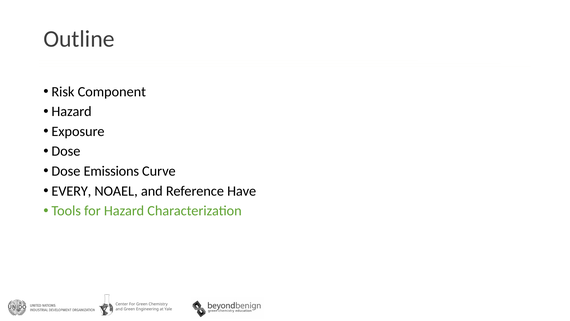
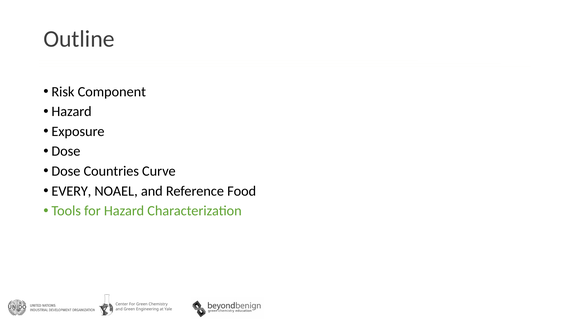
Emissions: Emissions -> Countries
Have: Have -> Food
